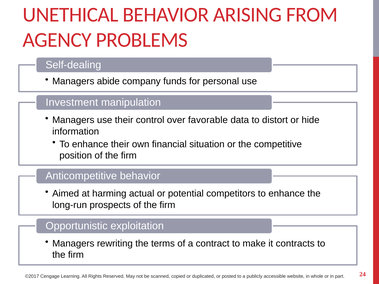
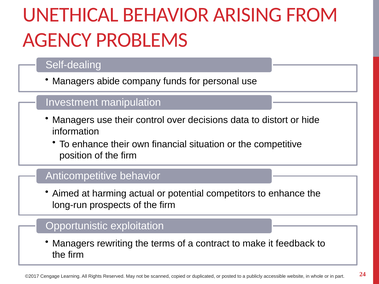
favorable: favorable -> decisions
contracts: contracts -> feedback
